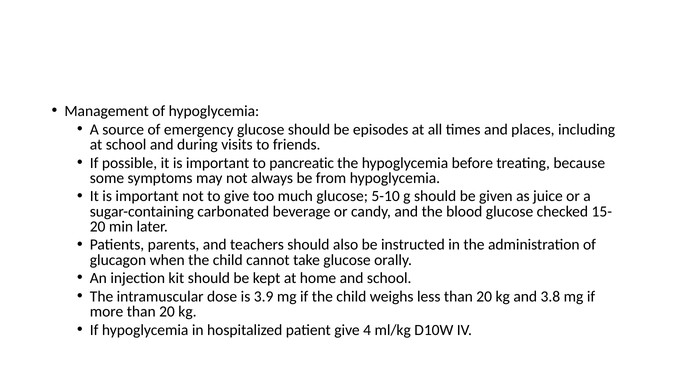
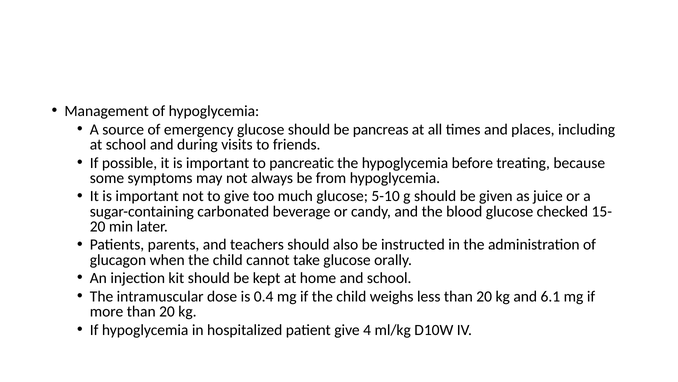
episodes: episodes -> pancreas
3.9: 3.9 -> 0.4
3.8: 3.8 -> 6.1
